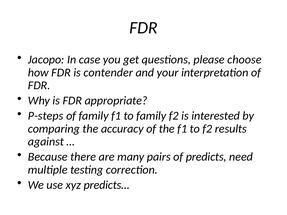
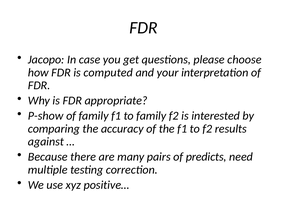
contender: contender -> computed
P-steps: P-steps -> P-show
predicts…: predicts… -> positive…
